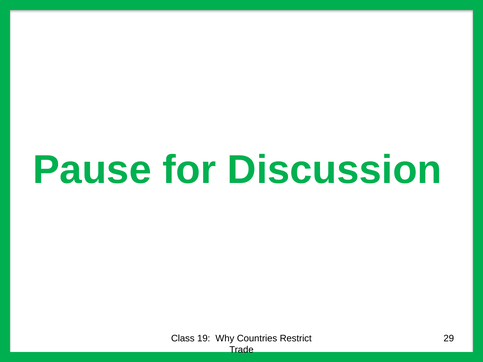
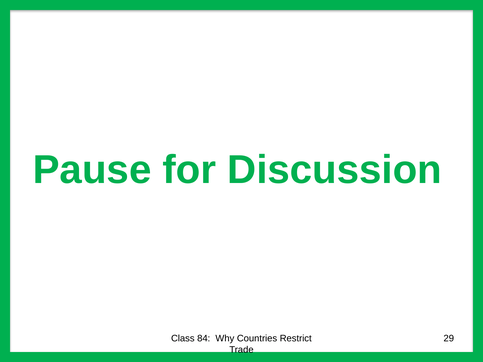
19: 19 -> 84
